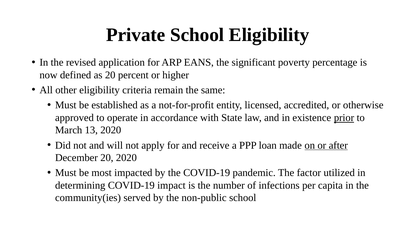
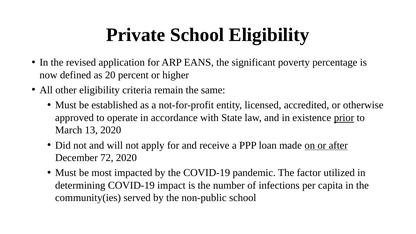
December 20: 20 -> 72
